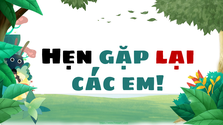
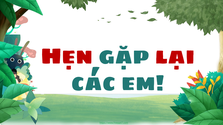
Hẹn colour: black -> red
